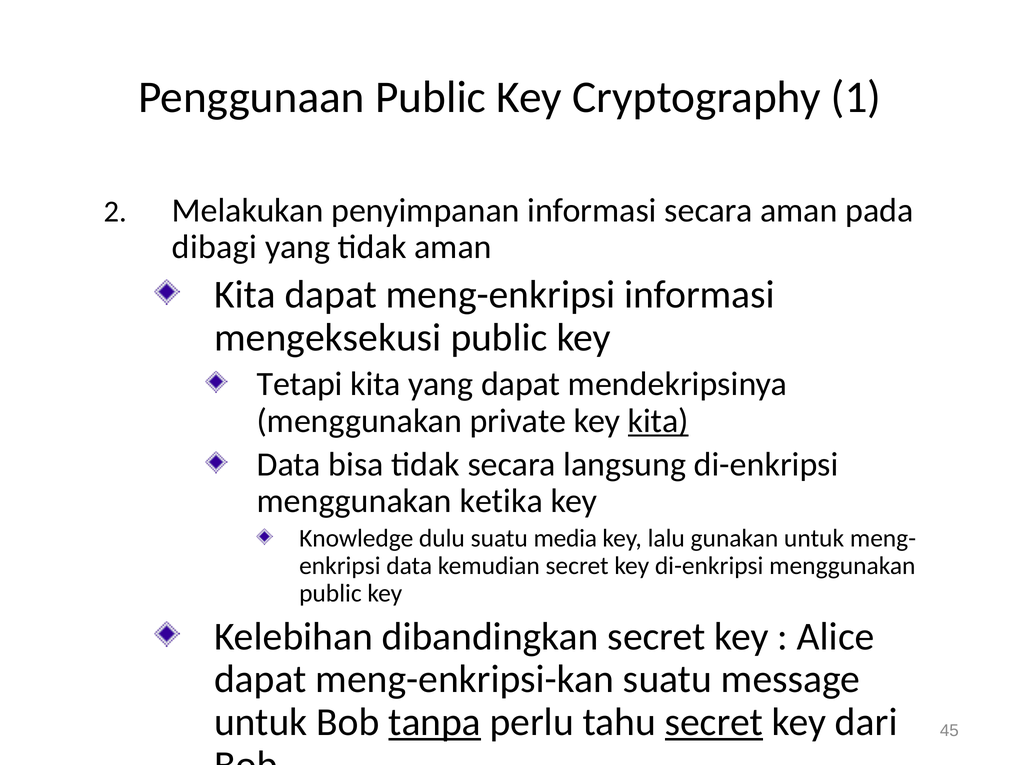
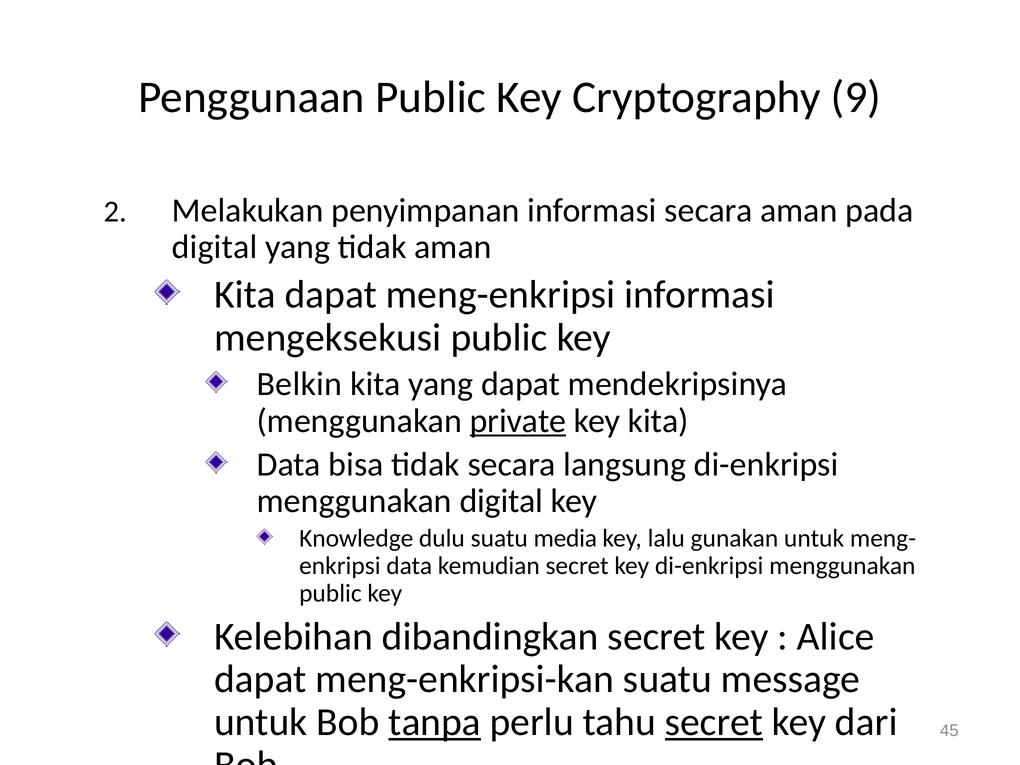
1: 1 -> 9
dibagi at (214, 247): dibagi -> digital
Tetapi: Tetapi -> Belkin
private underline: none -> present
kita at (658, 421) underline: present -> none
menggunakan ketika: ketika -> digital
